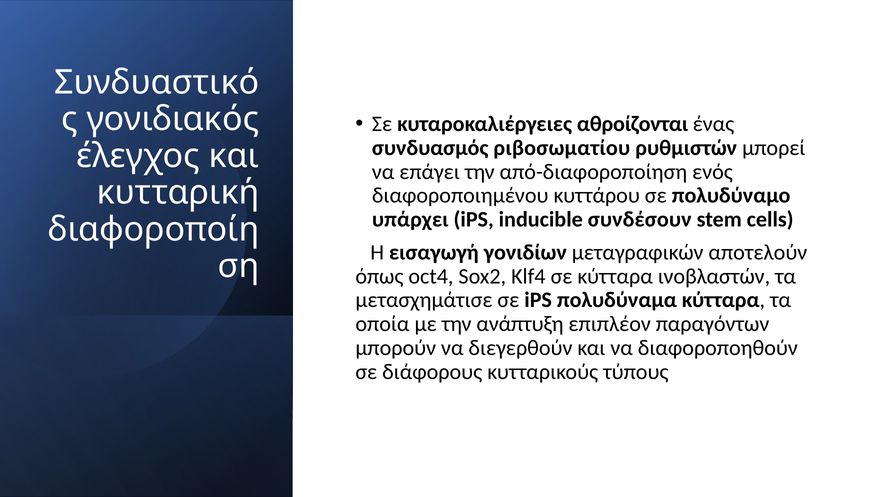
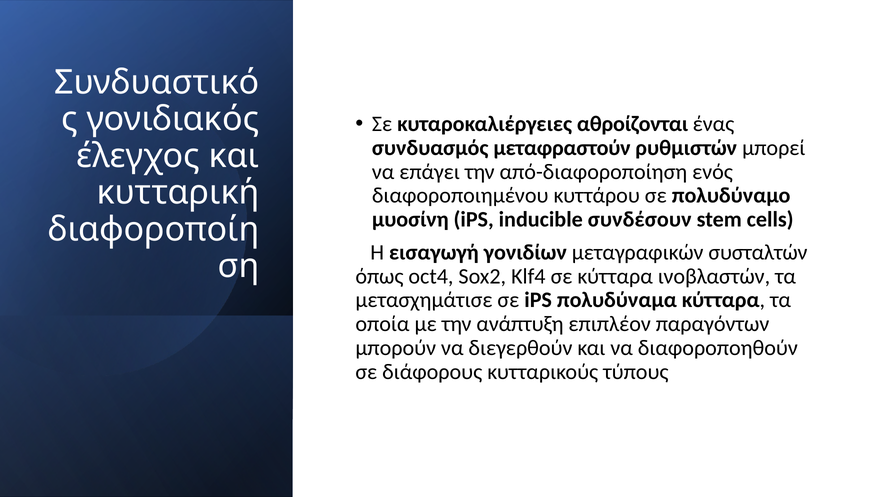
ριβοσωματίου: ριβοσωματίου -> μεταφραστούν
υπάρχει: υπάρχει -> μυοσίνη
αποτελούν: αποτελούν -> συσταλτών
